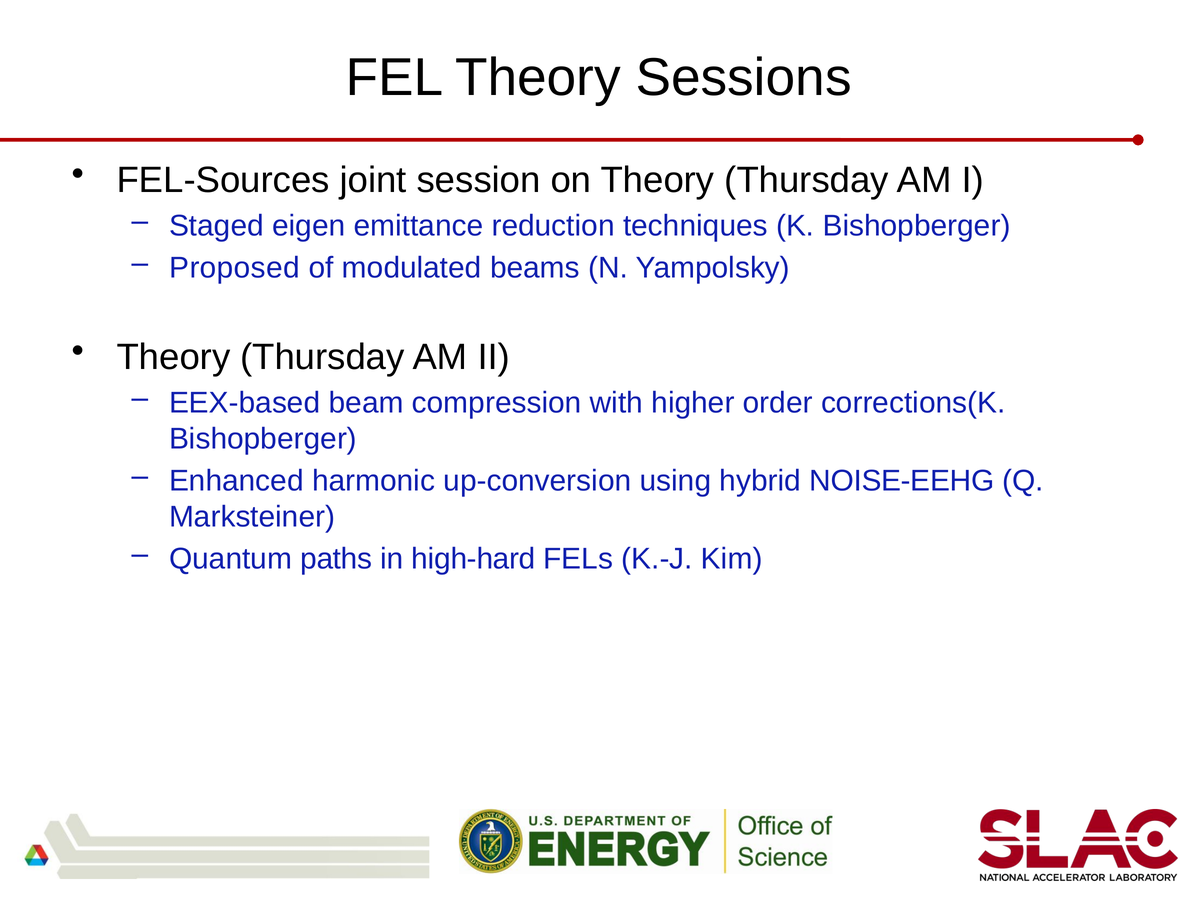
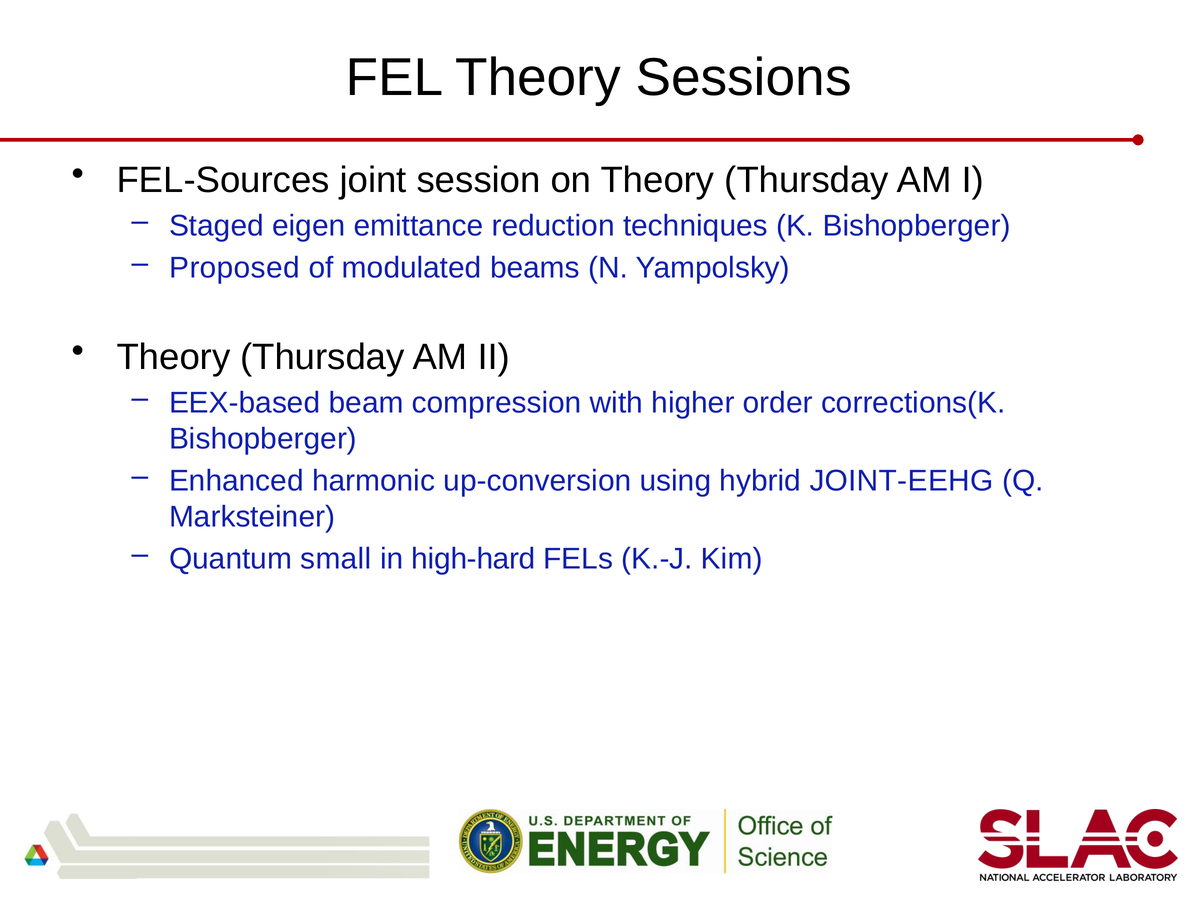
NOISE-EEHG: NOISE-EEHG -> JOINT-EEHG
paths: paths -> small
